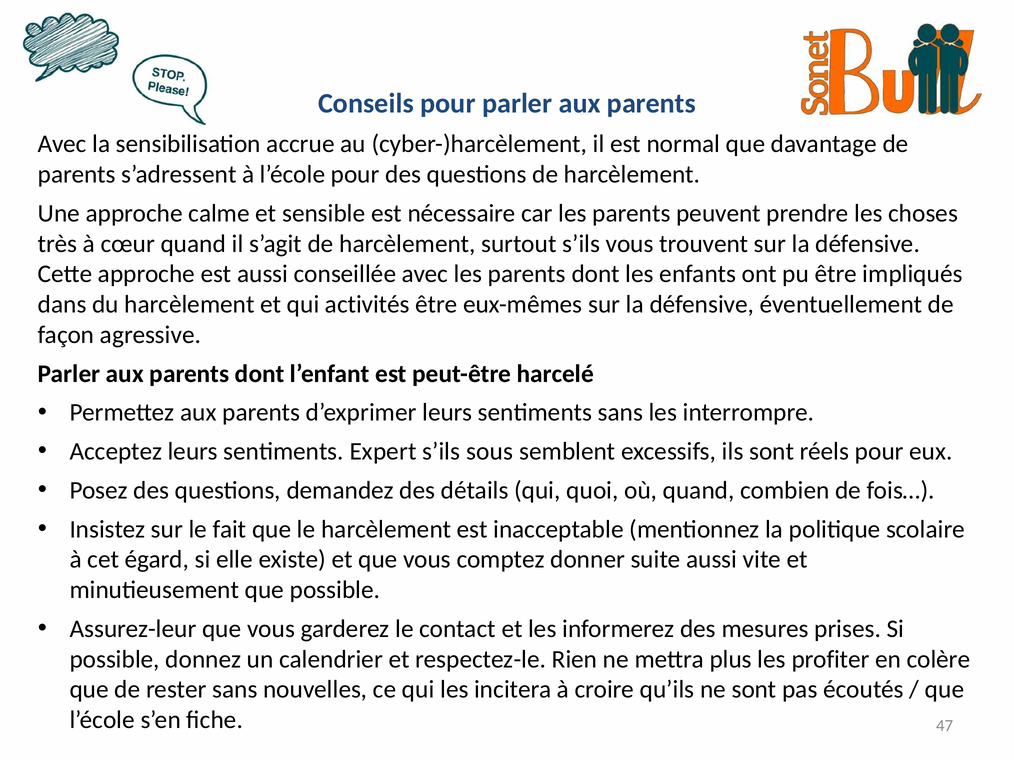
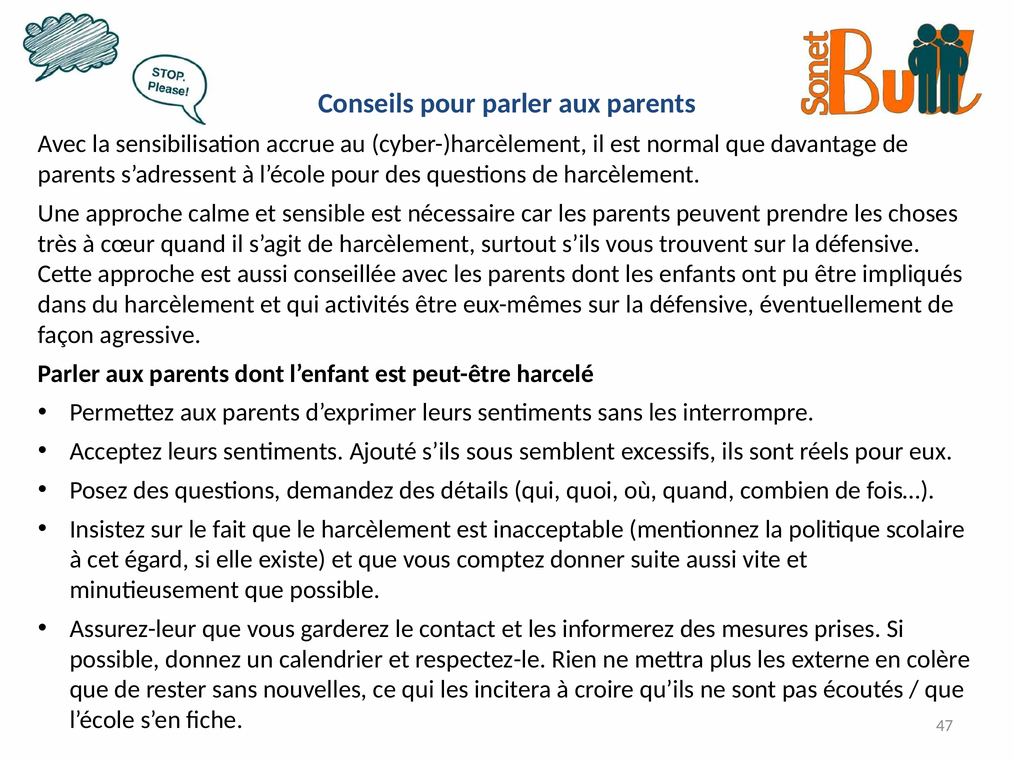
Expert: Expert -> Ajouté
profiter: profiter -> externe
